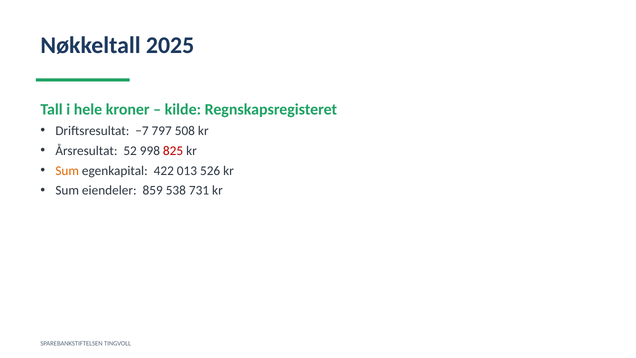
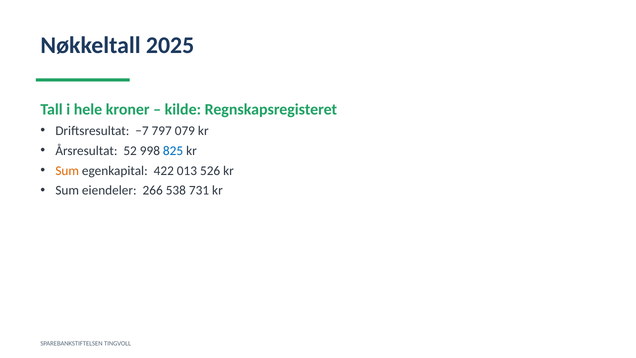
508: 508 -> 079
825 colour: red -> blue
859: 859 -> 266
